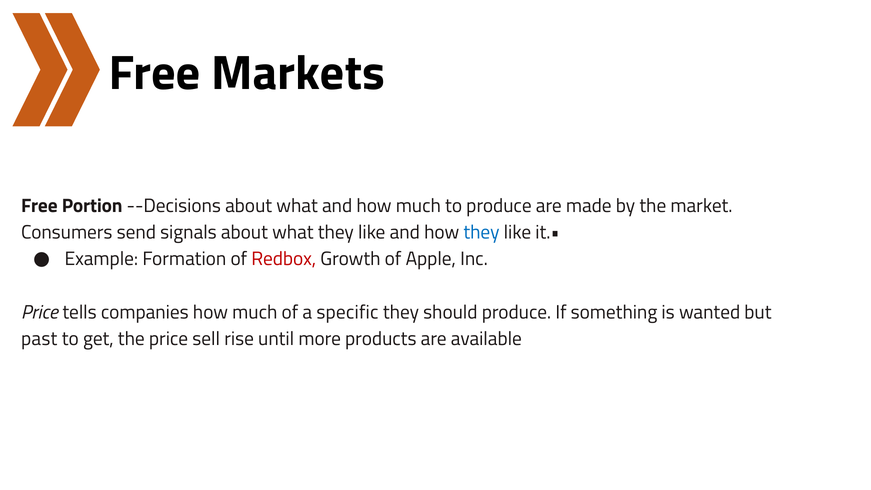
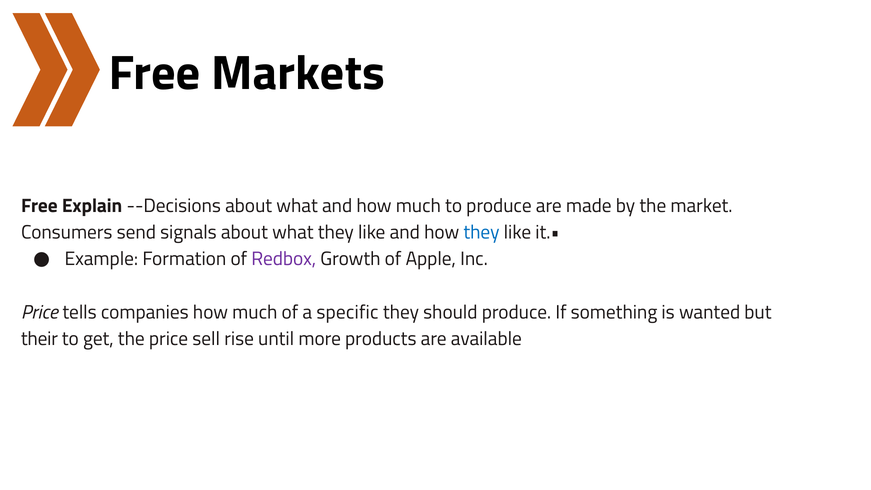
Portion: Portion -> Explain
Redbox colour: red -> purple
past: past -> their
